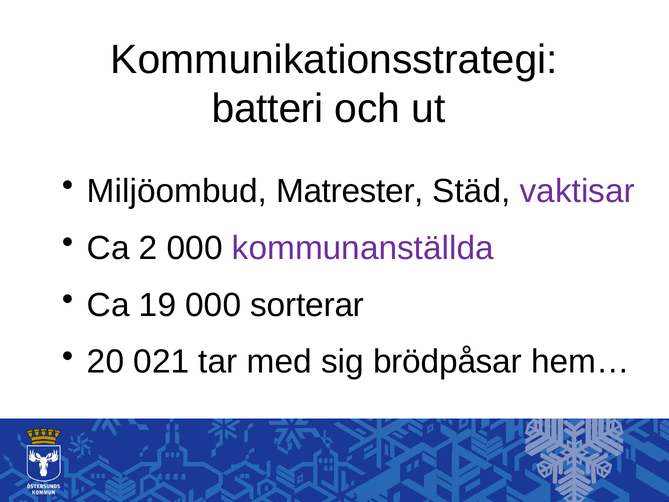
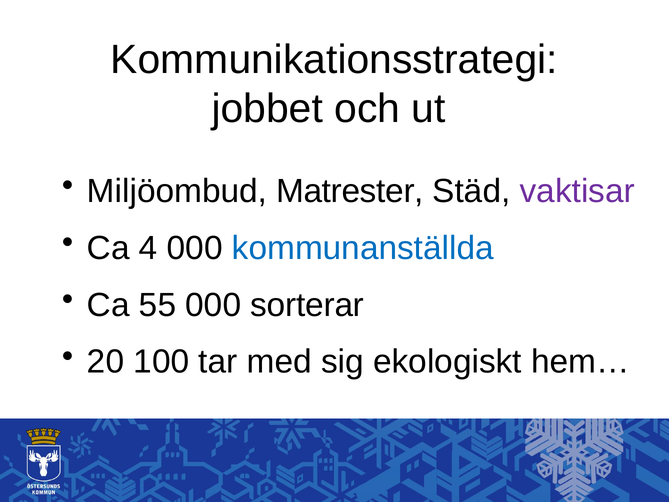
batteri: batteri -> jobbet
2: 2 -> 4
kommunanställda colour: purple -> blue
19: 19 -> 55
021: 021 -> 100
brödpåsar: brödpåsar -> ekologiskt
